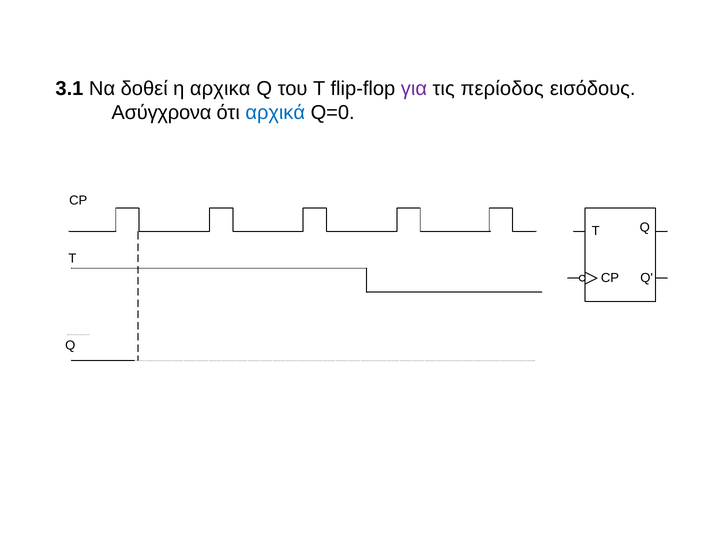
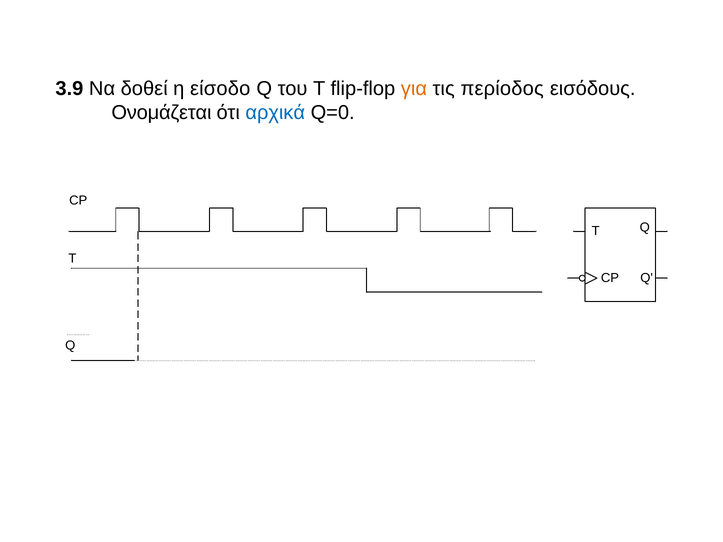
3.1: 3.1 -> 3.9
αρχικα: αρχικα -> είσοδο
για colour: purple -> orange
Ασύγχρονα: Ασύγχρονα -> Ονομάζεται
